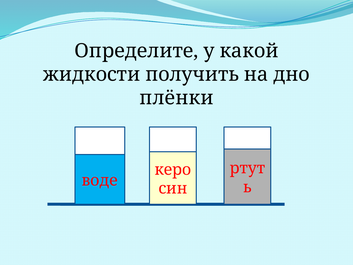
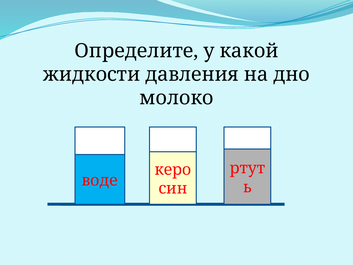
получить: получить -> давления
плёнки: плёнки -> молоко
